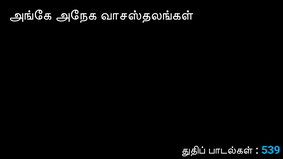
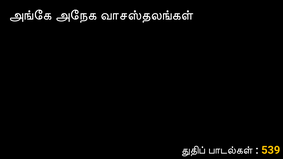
539 colour: light blue -> yellow
